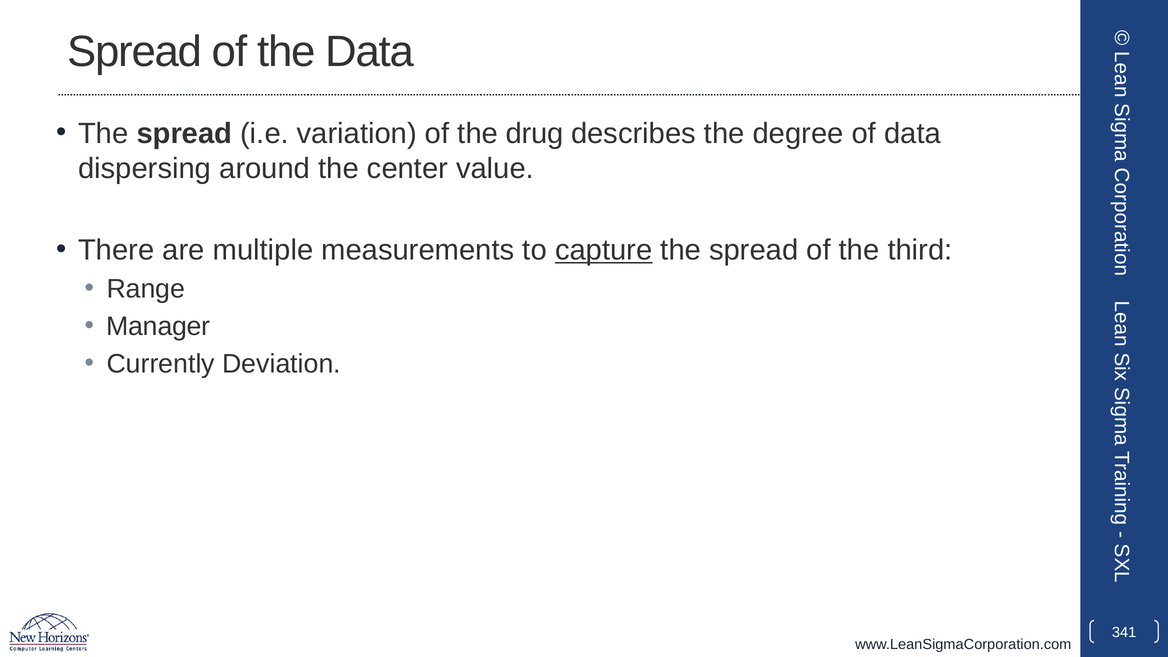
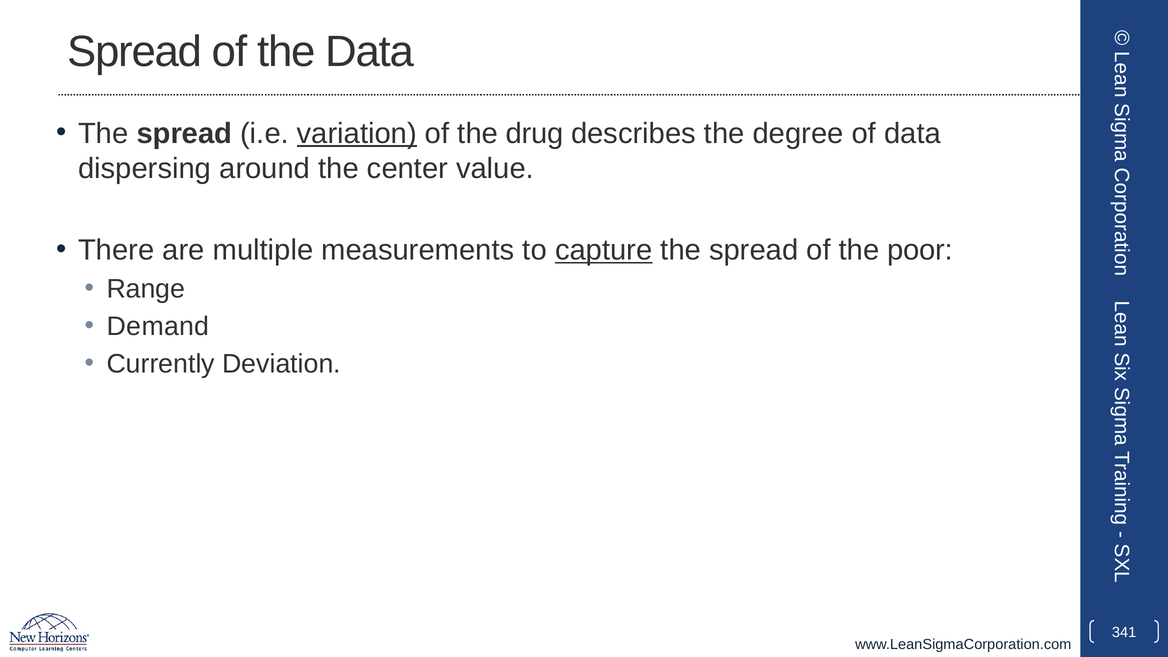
variation underline: none -> present
third: third -> poor
Manager: Manager -> Demand
